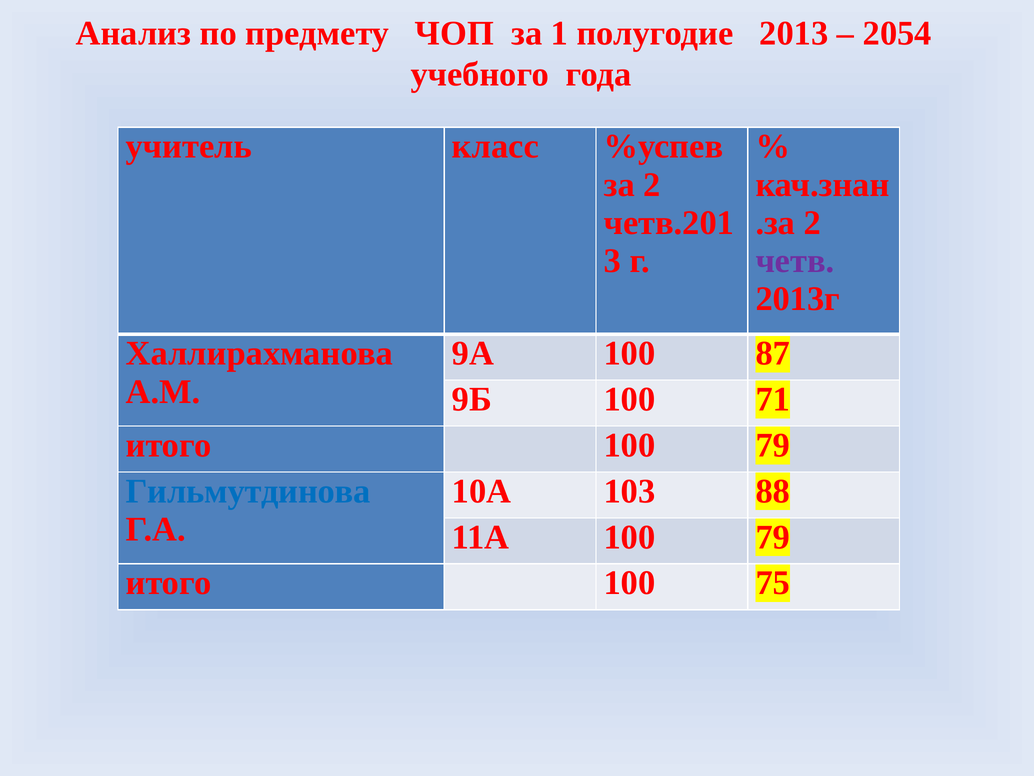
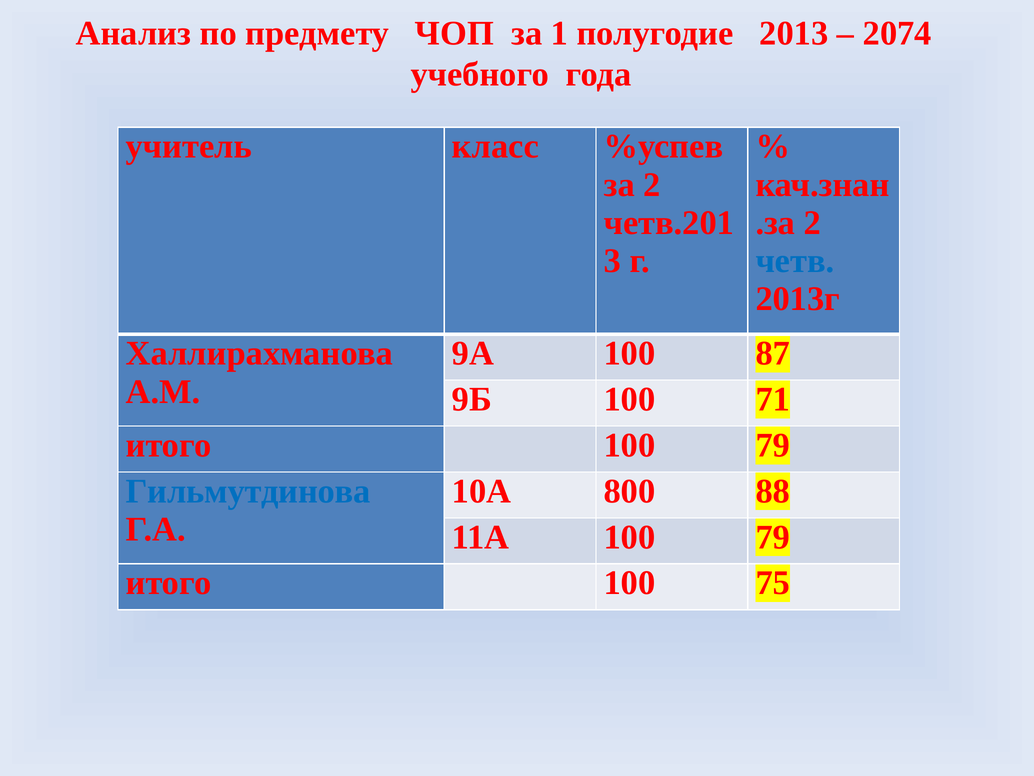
2054: 2054 -> 2074
четв colour: purple -> blue
103: 103 -> 800
